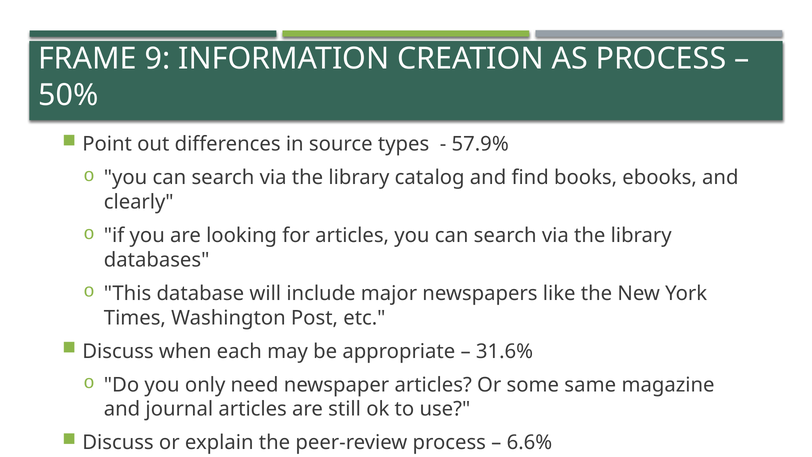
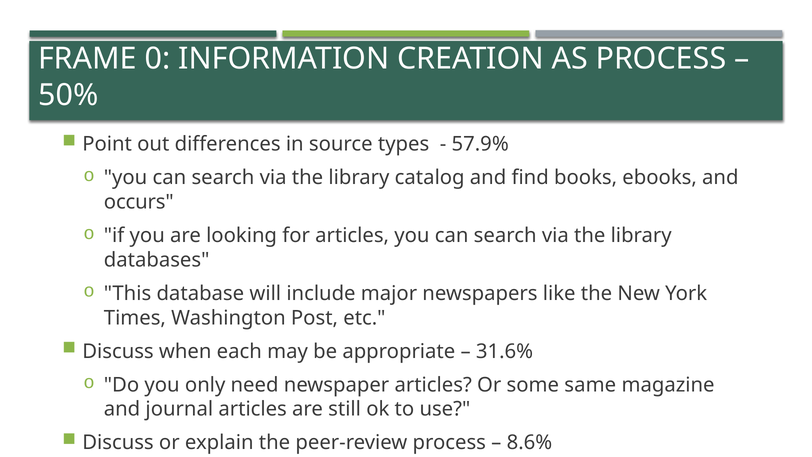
9: 9 -> 0
clearly: clearly -> occurs
6.6%: 6.6% -> 8.6%
